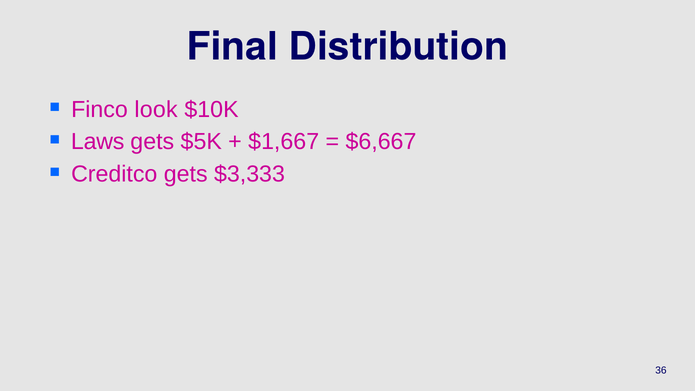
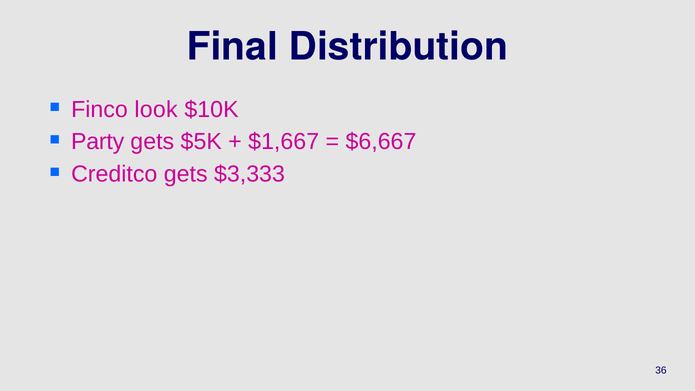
Laws: Laws -> Party
